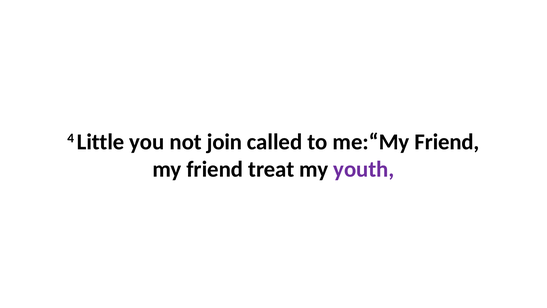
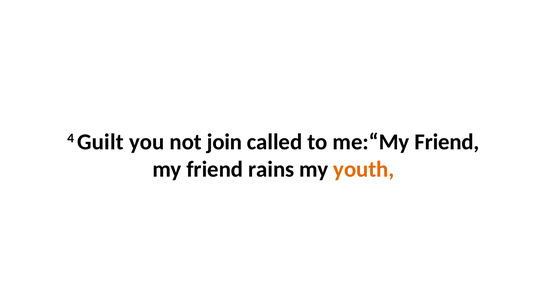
Little: Little -> Guilt
treat: treat -> rains
youth colour: purple -> orange
